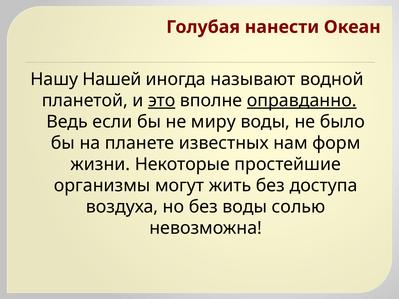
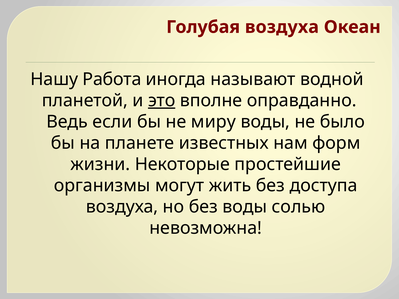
Голубая нанести: нанести -> воздуха
Нашей: Нашей -> Работа
оправданно underline: present -> none
